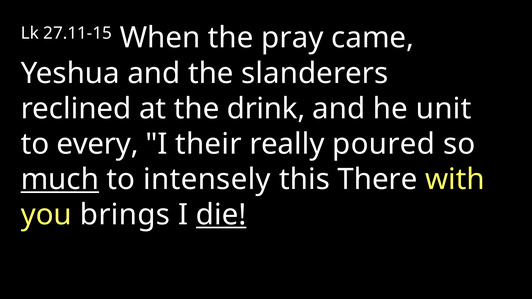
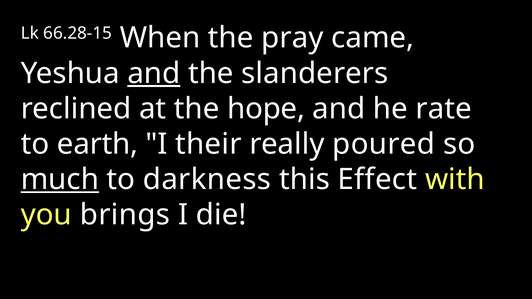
27.11-15: 27.11-15 -> 66.28-15
and at (154, 73) underline: none -> present
drink: drink -> hope
unit: unit -> rate
every: every -> earth
intensely: intensely -> darkness
There: There -> Effect
die underline: present -> none
